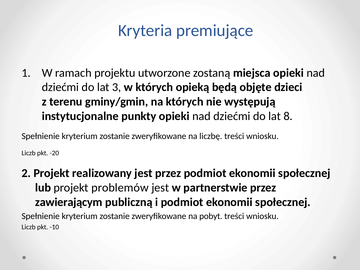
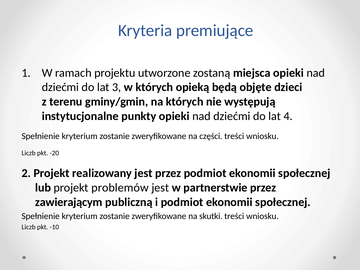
8: 8 -> 4
liczbę: liczbę -> części
pobyt: pobyt -> skutki
